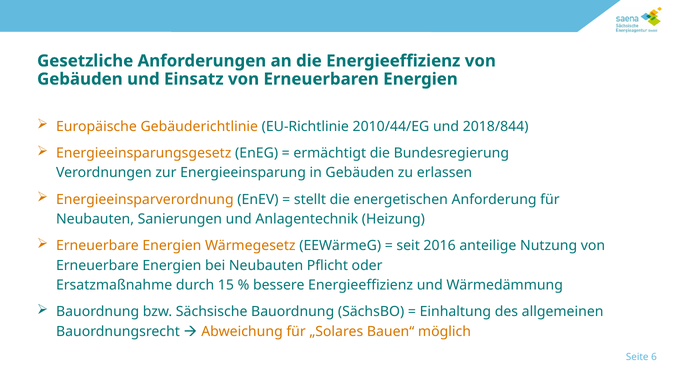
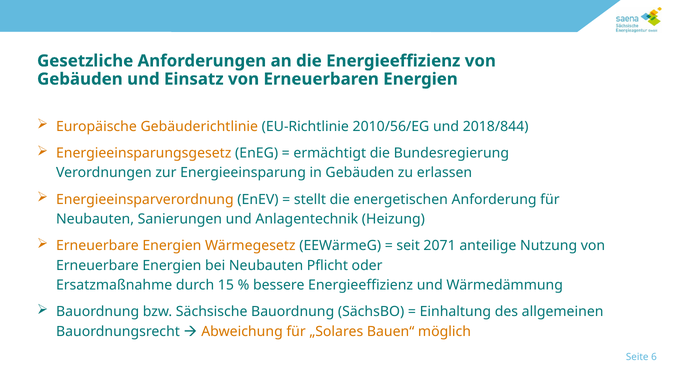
2010/44/EG: 2010/44/EG -> 2010/56/EG
2016: 2016 -> 2071
